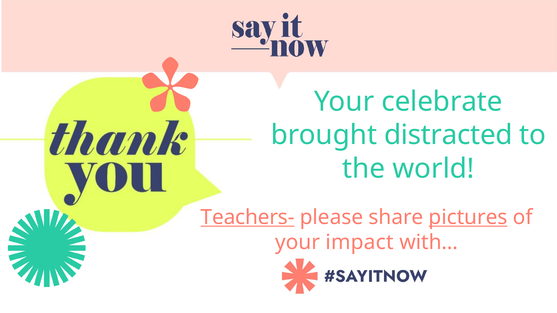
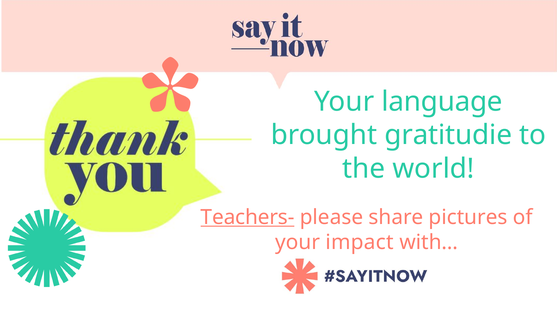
celebrate: celebrate -> language
distracted: distracted -> gratitudie
pictures underline: present -> none
